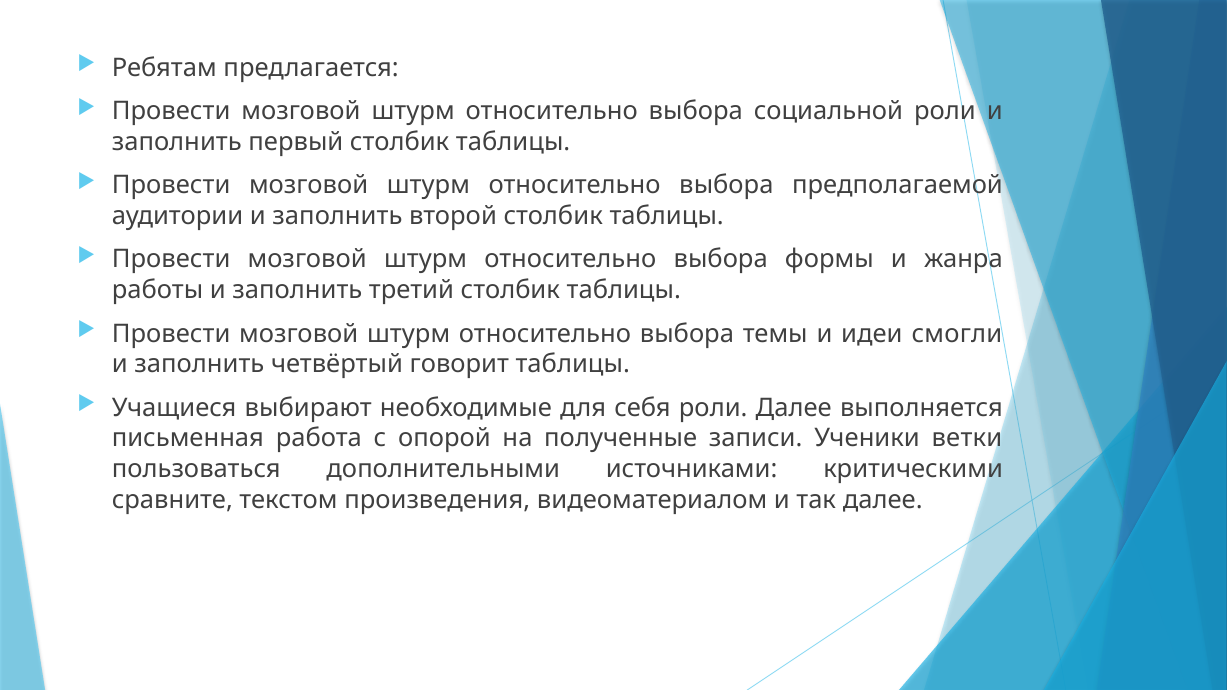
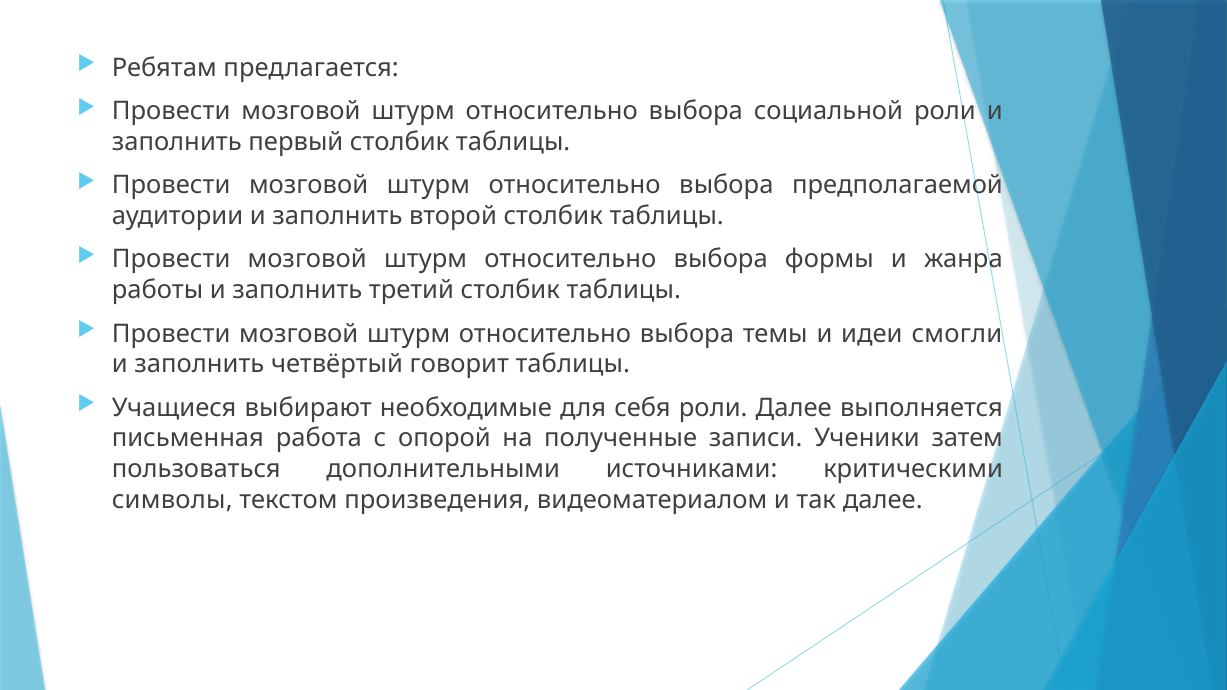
ветки: ветки -> затем
сравните: сравните -> символы
